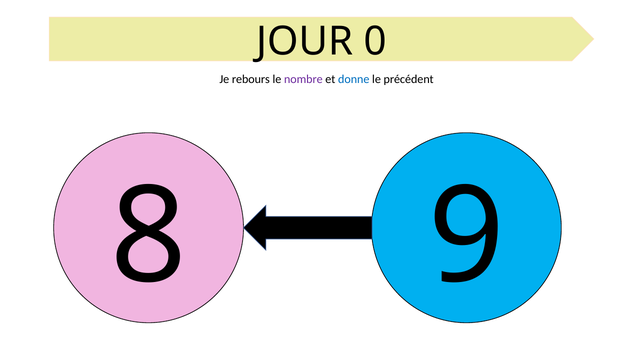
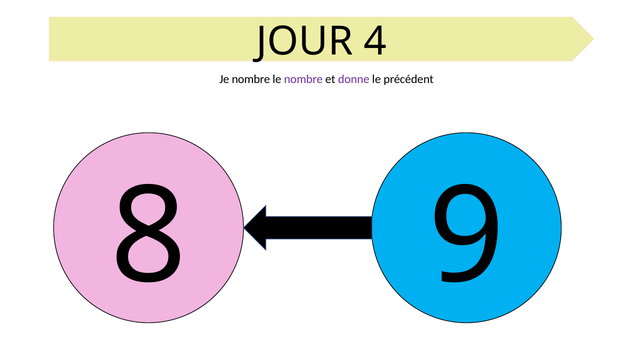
0: 0 -> 4
Je rebours: rebours -> nombre
donne colour: blue -> purple
